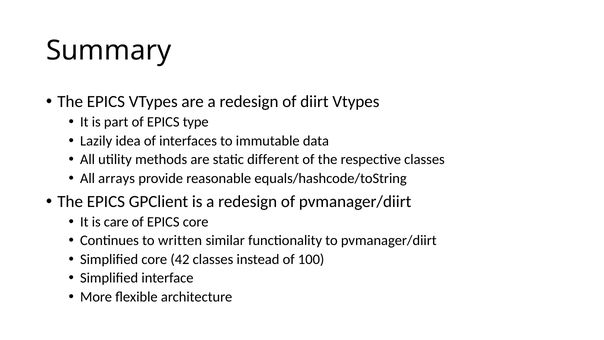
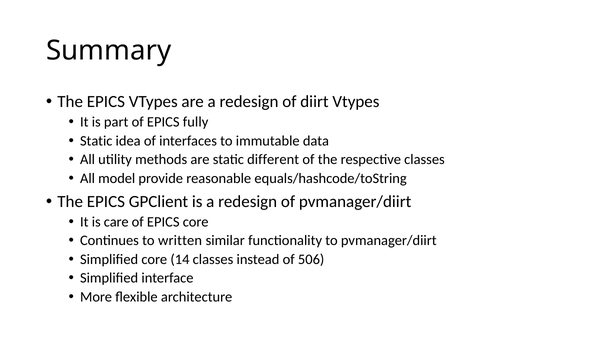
type: type -> fully
Lazily at (96, 141): Lazily -> Static
arrays: arrays -> model
42: 42 -> 14
100: 100 -> 506
